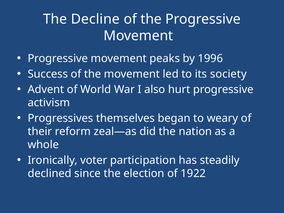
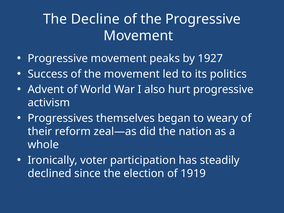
1996: 1996 -> 1927
society: society -> politics
1922: 1922 -> 1919
